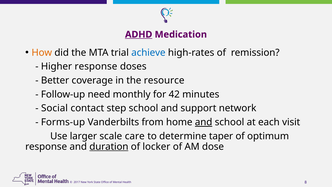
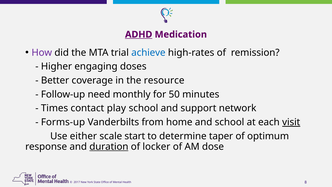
How colour: orange -> purple
Higher response: response -> engaging
42: 42 -> 50
Social: Social -> Times
step: step -> play
and at (204, 122) underline: present -> none
visit underline: none -> present
larger: larger -> either
care: care -> start
